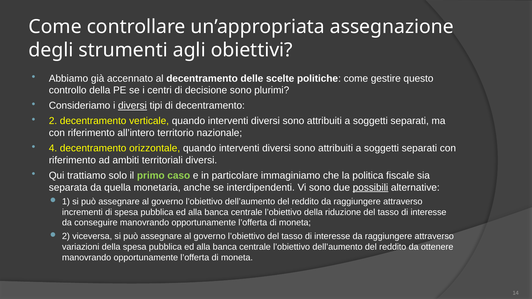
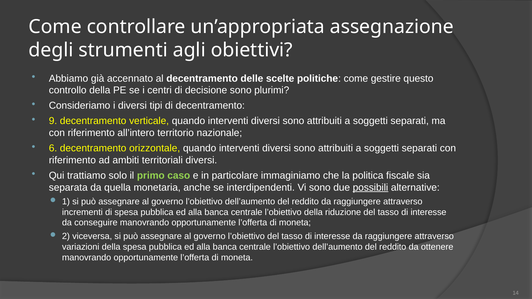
diversi at (132, 106) underline: present -> none
2 at (53, 121): 2 -> 9
4: 4 -> 6
